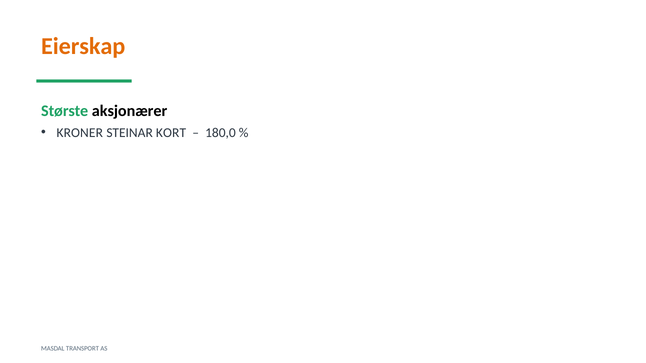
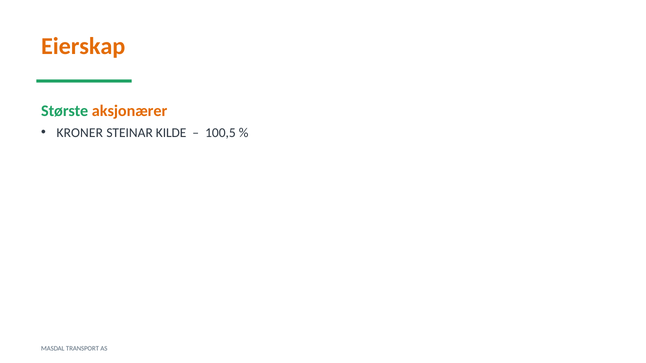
aksjonærer colour: black -> orange
KORT: KORT -> KILDE
180,0: 180,0 -> 100,5
